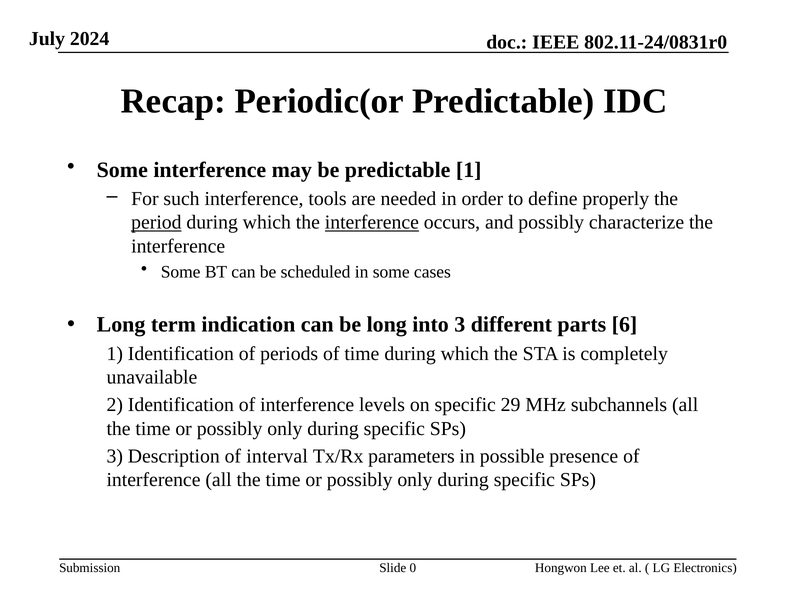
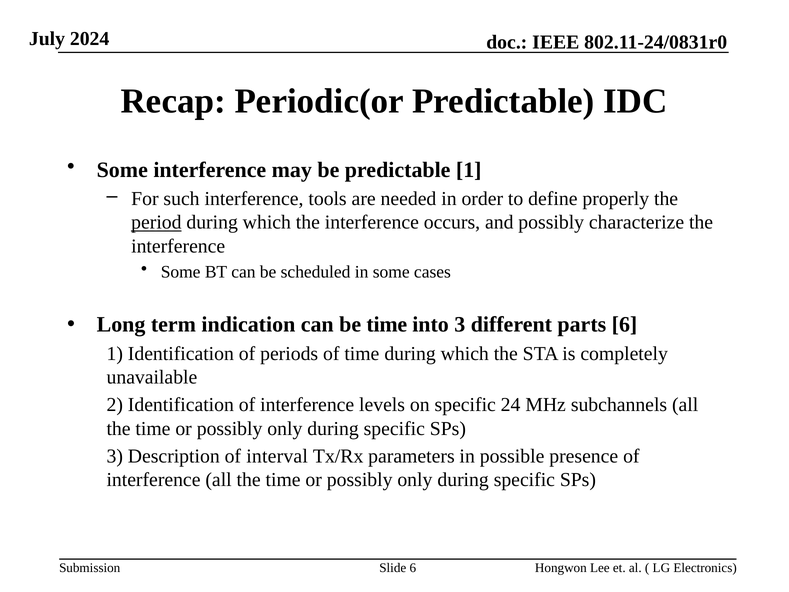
interference at (372, 222) underline: present -> none
be long: long -> time
29: 29 -> 24
Slide 0: 0 -> 6
